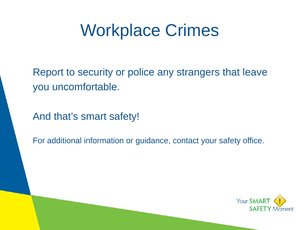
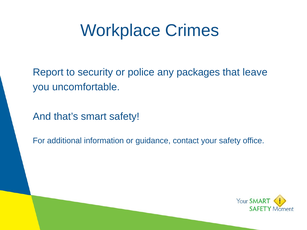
strangers: strangers -> packages
